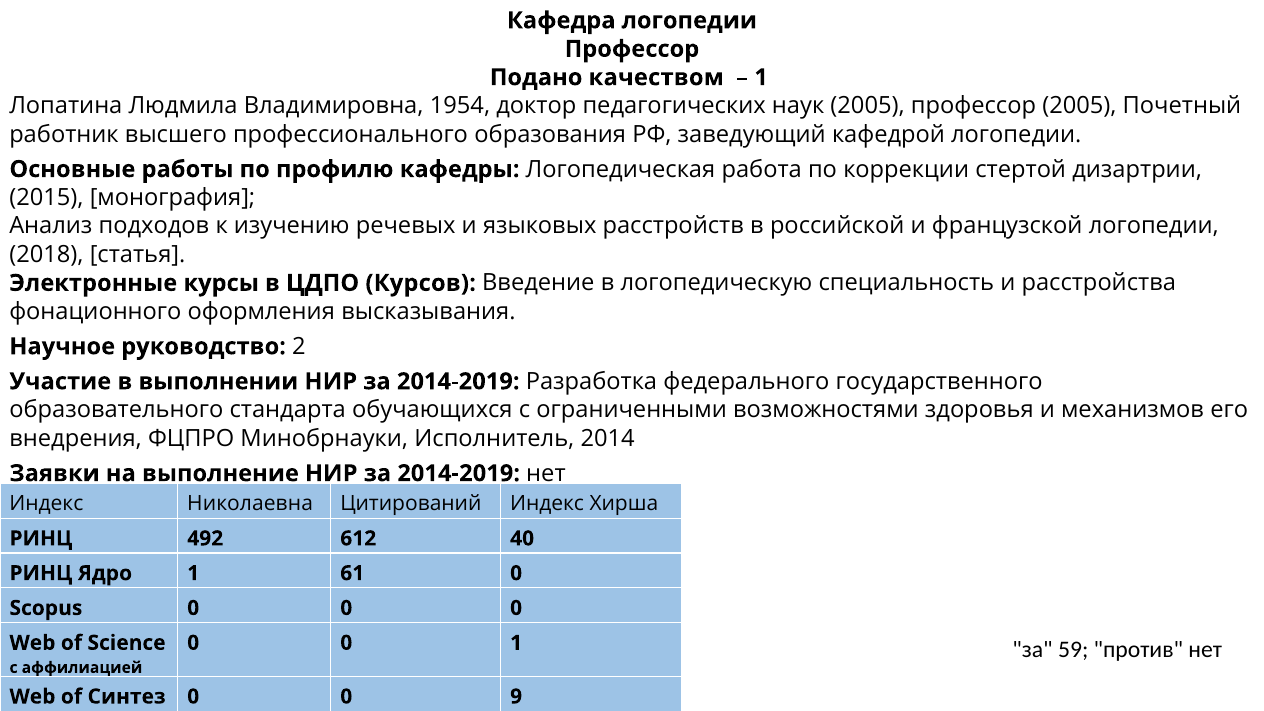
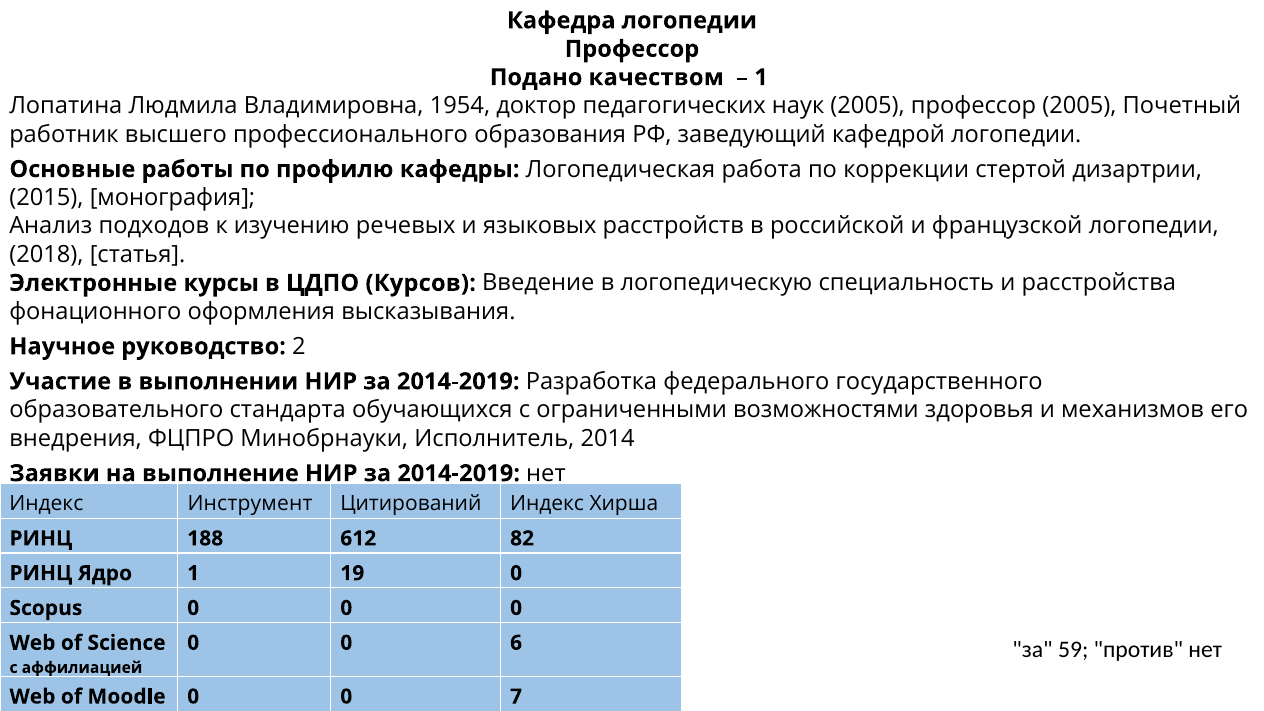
Николаевна: Николаевна -> Инструмент
492: 492 -> 188
40: 40 -> 82
61: 61 -> 19
0 1: 1 -> 6
Синтез: Синтез -> Moodle
9: 9 -> 7
